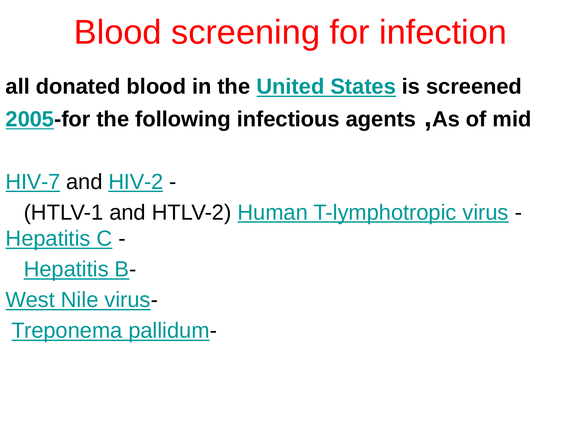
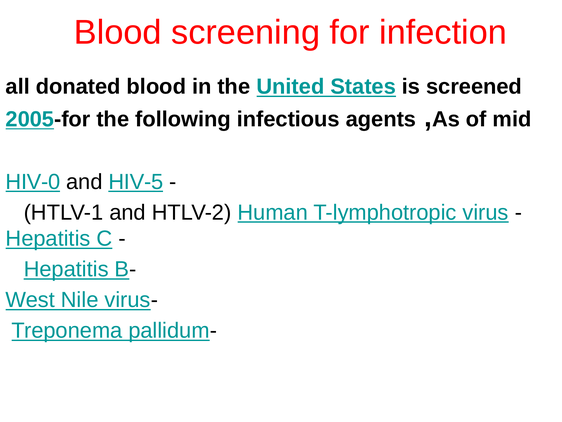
HIV-7: HIV-7 -> HIV-0
HIV-2: HIV-2 -> HIV-5
